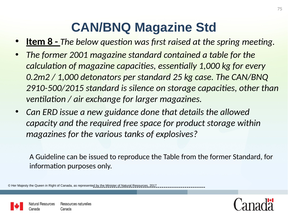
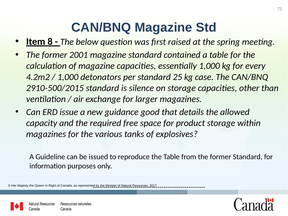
0.2m2: 0.2m2 -> 4.2m2
done: done -> good
